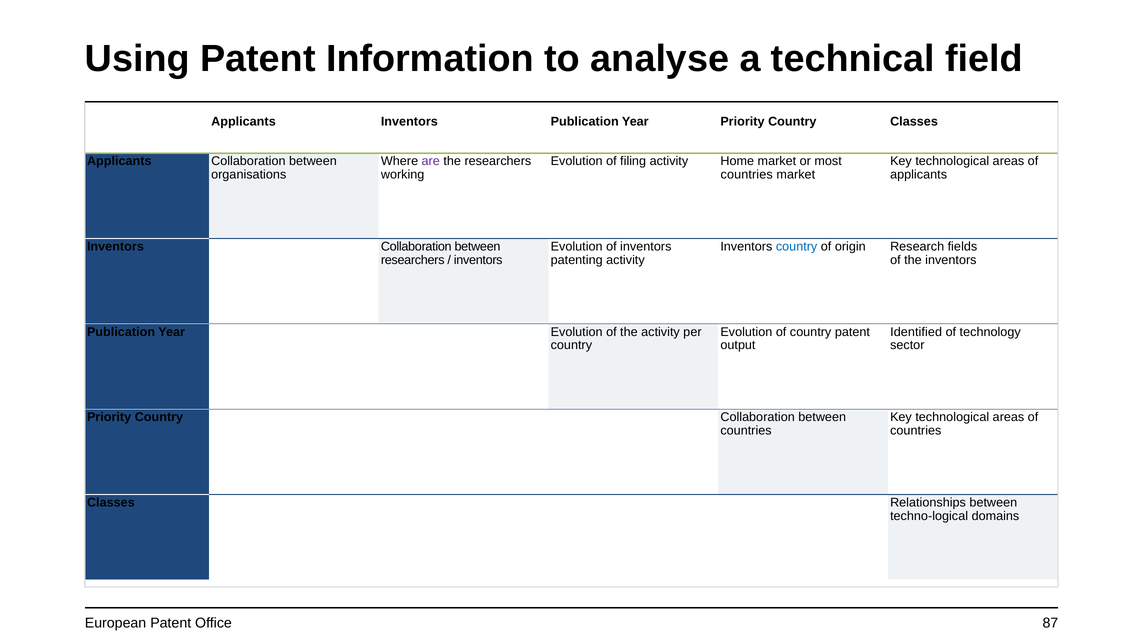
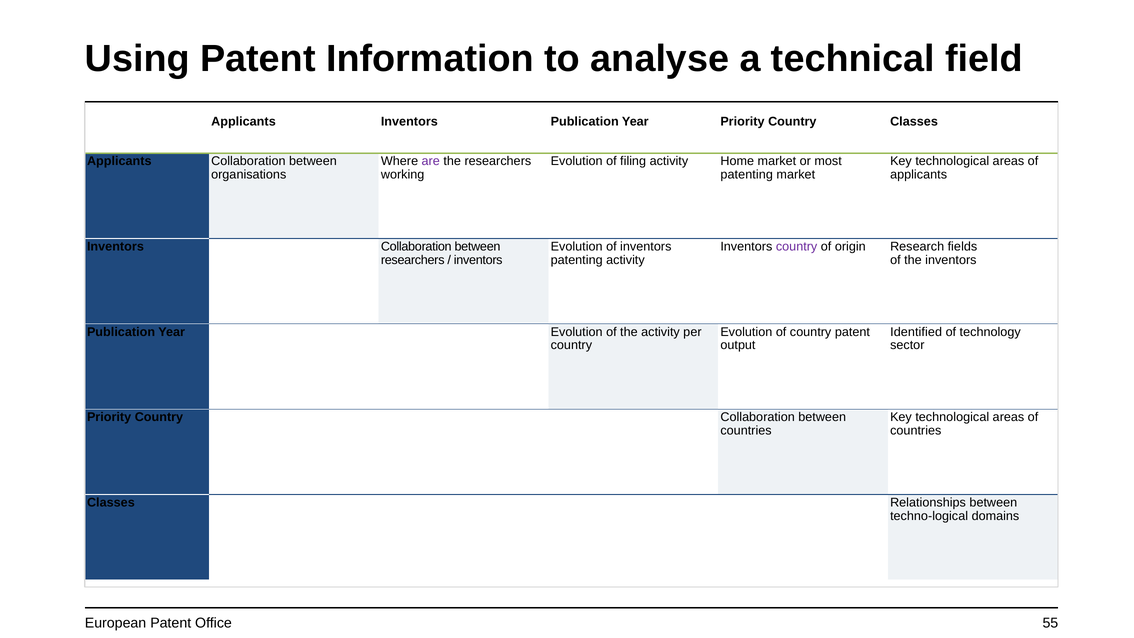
countries at (747, 175): countries -> patenting
country at (797, 247) colour: blue -> purple
87: 87 -> 55
